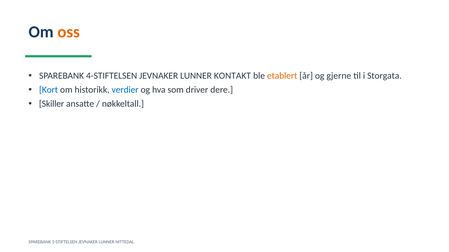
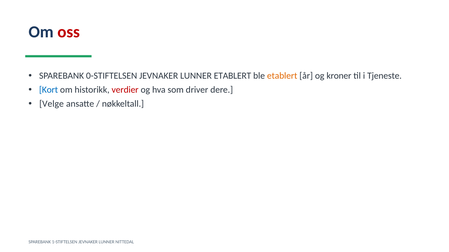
oss colour: orange -> red
4-STIFTELSEN: 4-STIFTELSEN -> 0-STIFTELSEN
LUNNER KONTAKT: KONTAKT -> ETABLERT
gjerne: gjerne -> kroner
Storgata: Storgata -> Tjeneste
verdier colour: blue -> red
Skiller: Skiller -> Velge
